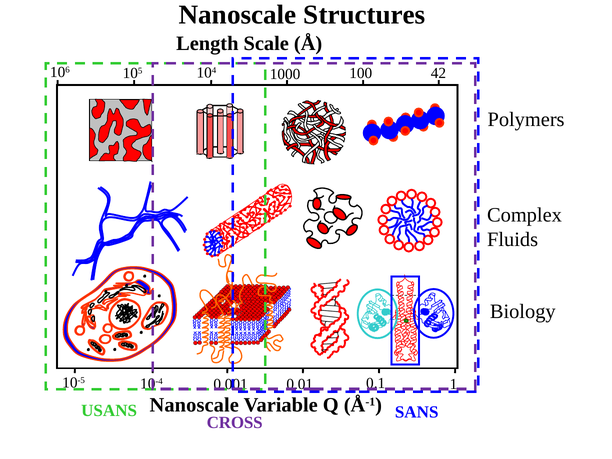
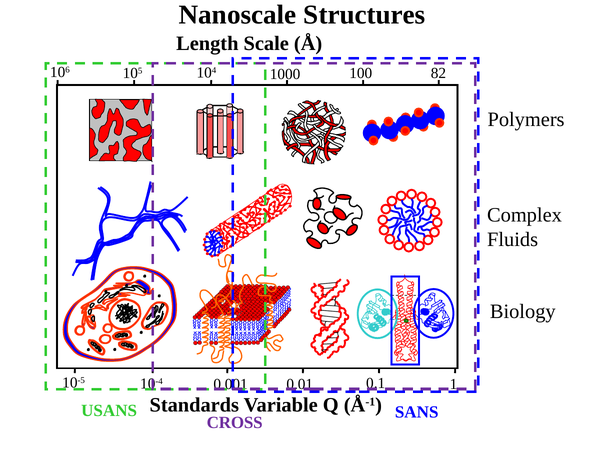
42: 42 -> 82
Nanoscale at (194, 405): Nanoscale -> Standards
